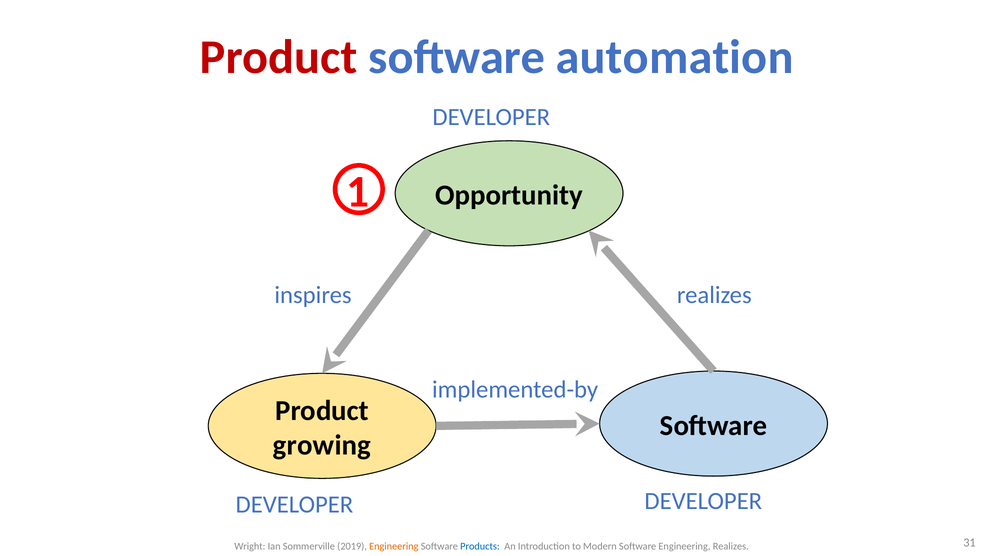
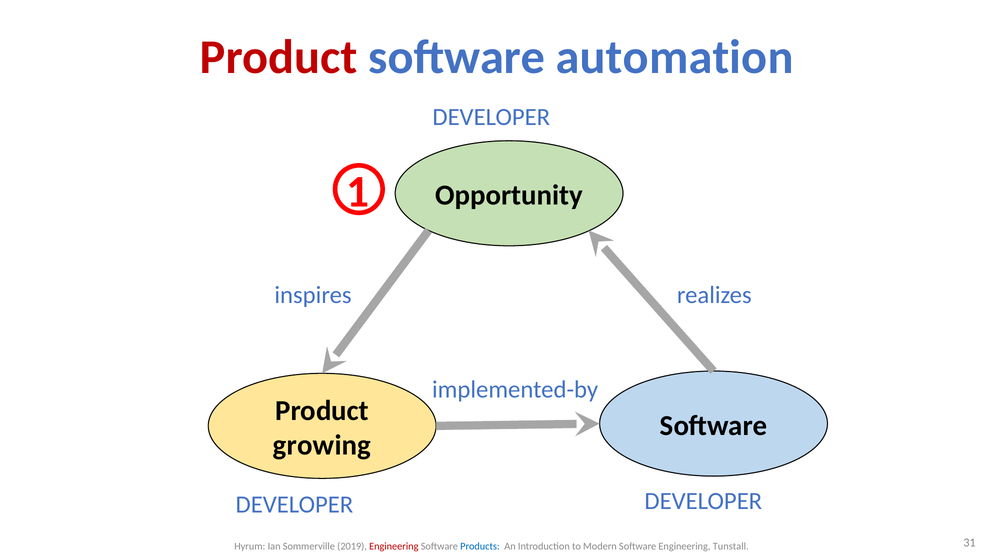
Wright: Wright -> Hyrum
Engineering at (394, 546) colour: orange -> red
Engineering Realizes: Realizes -> Tunstall
